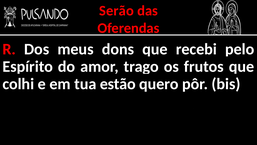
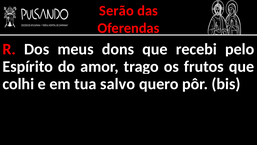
estão: estão -> salvo
